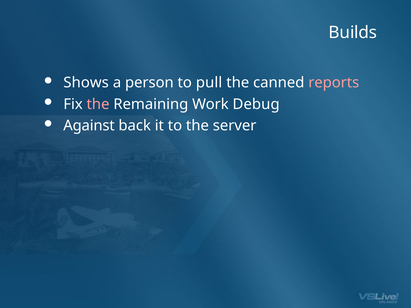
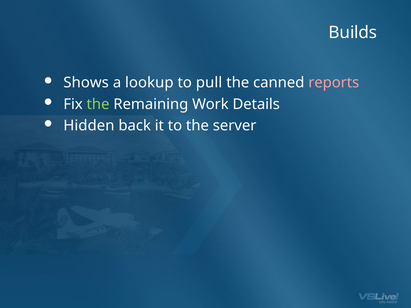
person: person -> lookup
the at (98, 104) colour: pink -> light green
Debug: Debug -> Details
Against: Against -> Hidden
